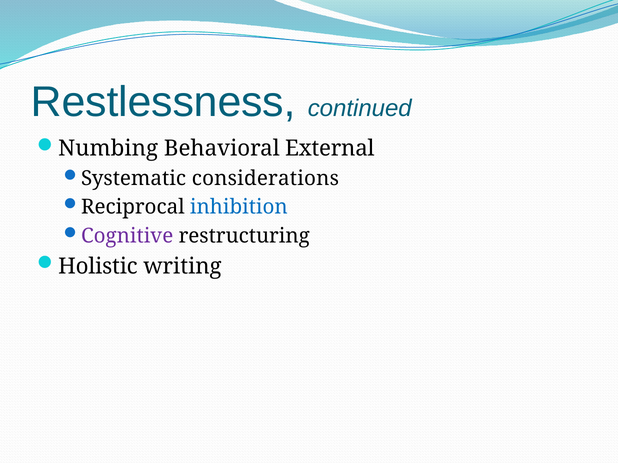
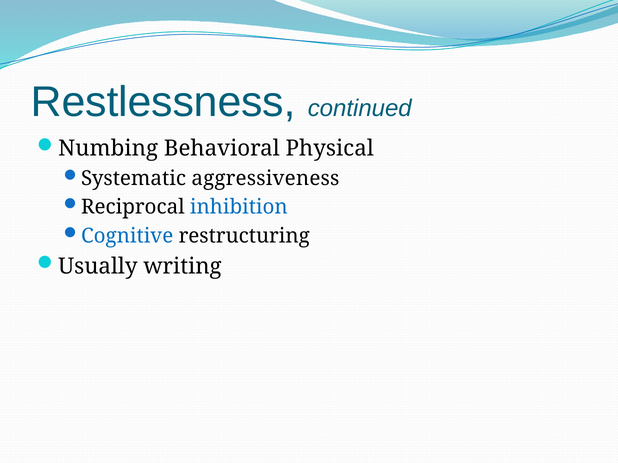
External: External -> Physical
considerations: considerations -> aggressiveness
Cognitive colour: purple -> blue
Holistic: Holistic -> Usually
